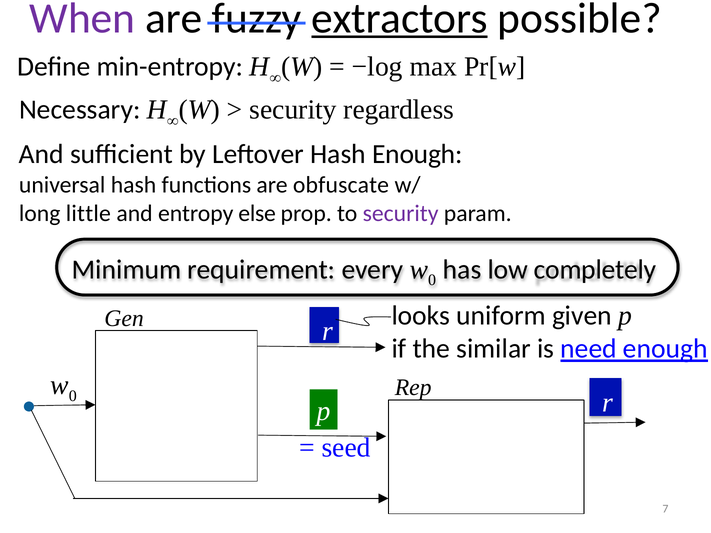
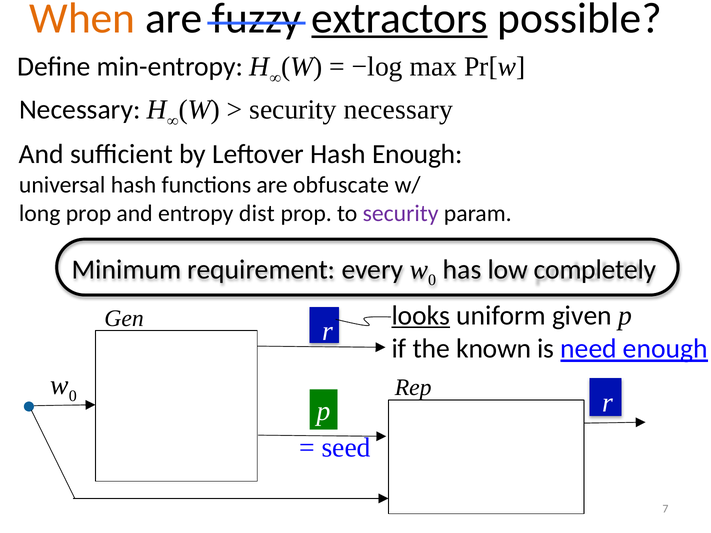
When colour: purple -> orange
security regardless: regardless -> necessary
long little: little -> prop
else: else -> dist
looks underline: none -> present
similar: similar -> known
